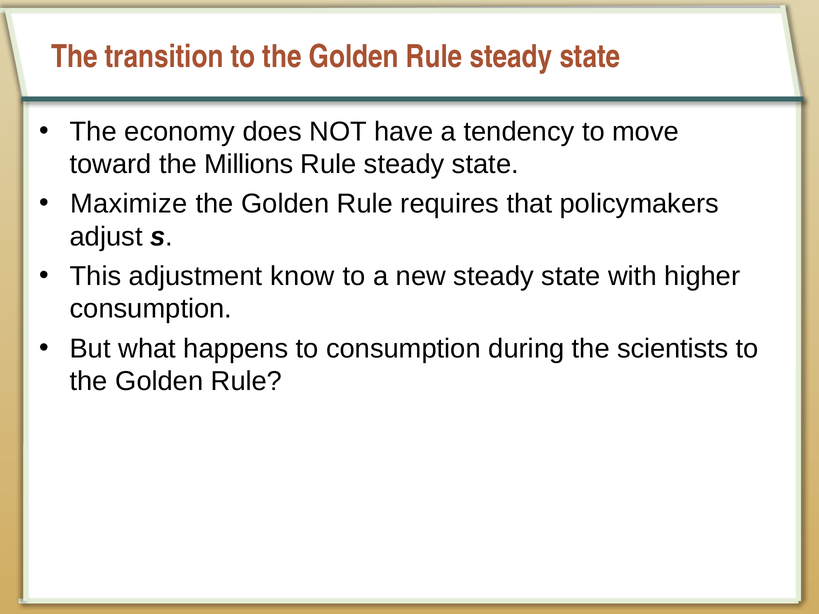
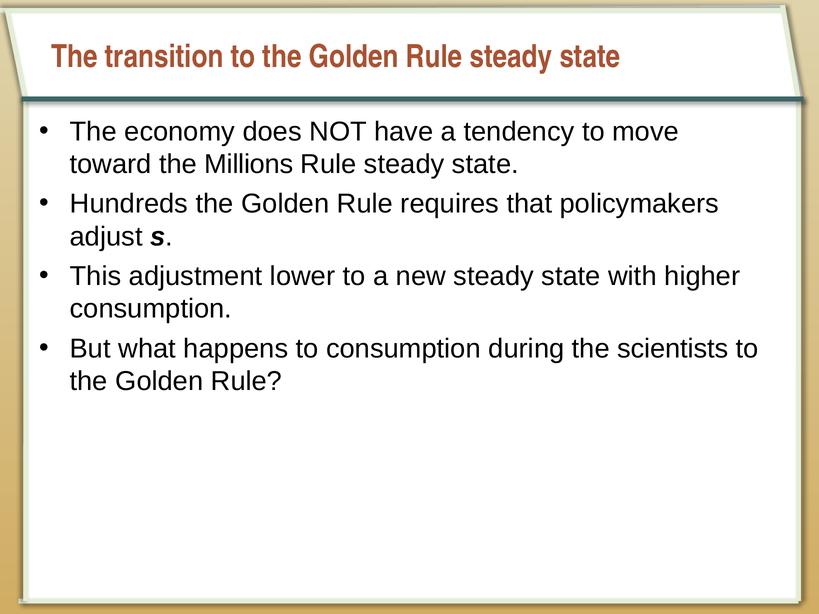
Maximize: Maximize -> Hundreds
know: know -> lower
